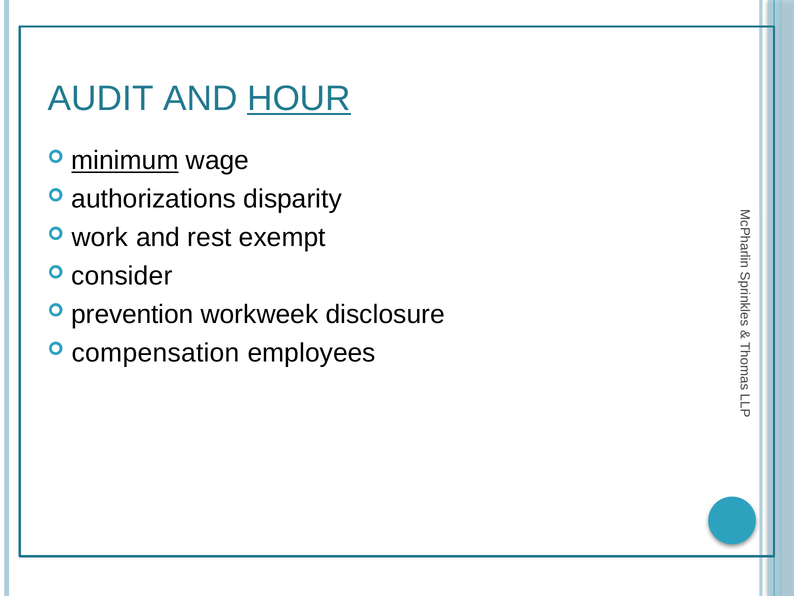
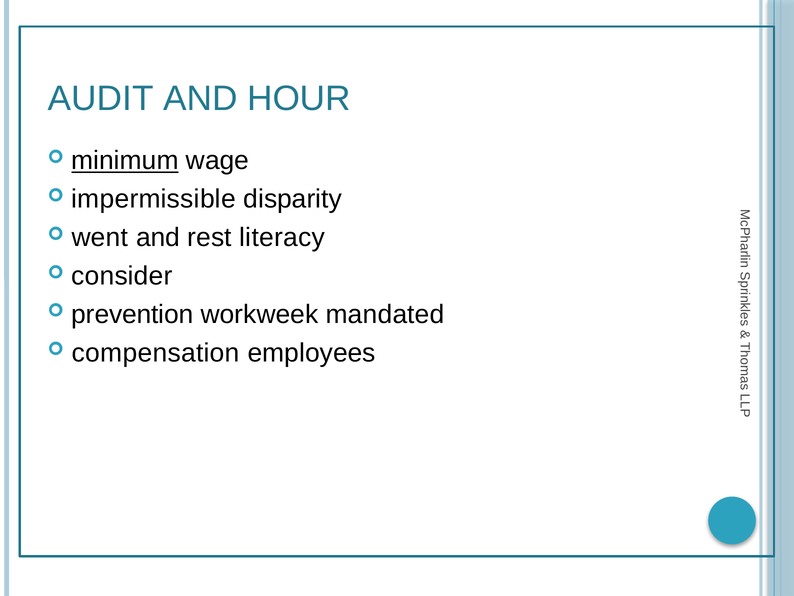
HOUR underline: present -> none
authorizations: authorizations -> impermissible
work: work -> went
exempt: exempt -> literacy
disclosure: disclosure -> mandated
